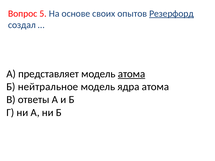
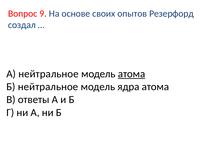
5: 5 -> 9
Резерфорд underline: present -> none
А представляет: представляет -> нейтральное
